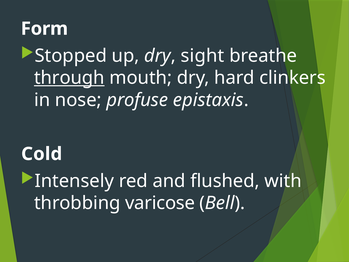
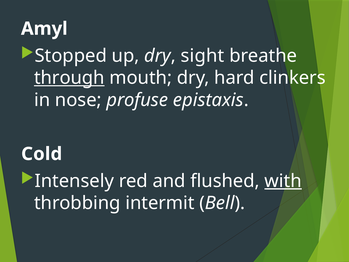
Form: Form -> Amyl
with underline: none -> present
varicose: varicose -> intermit
